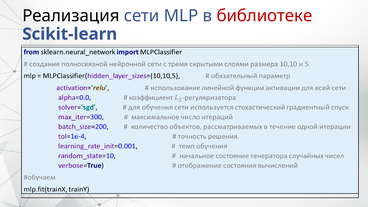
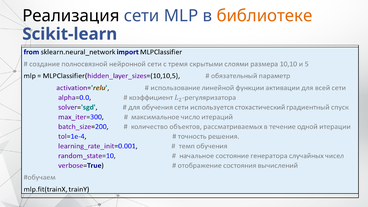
библиотеке colour: red -> orange
